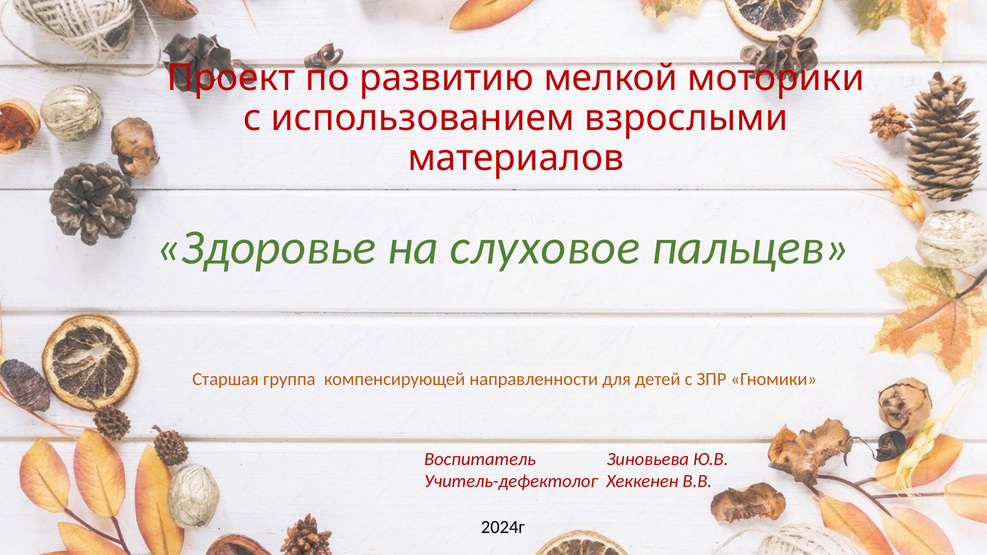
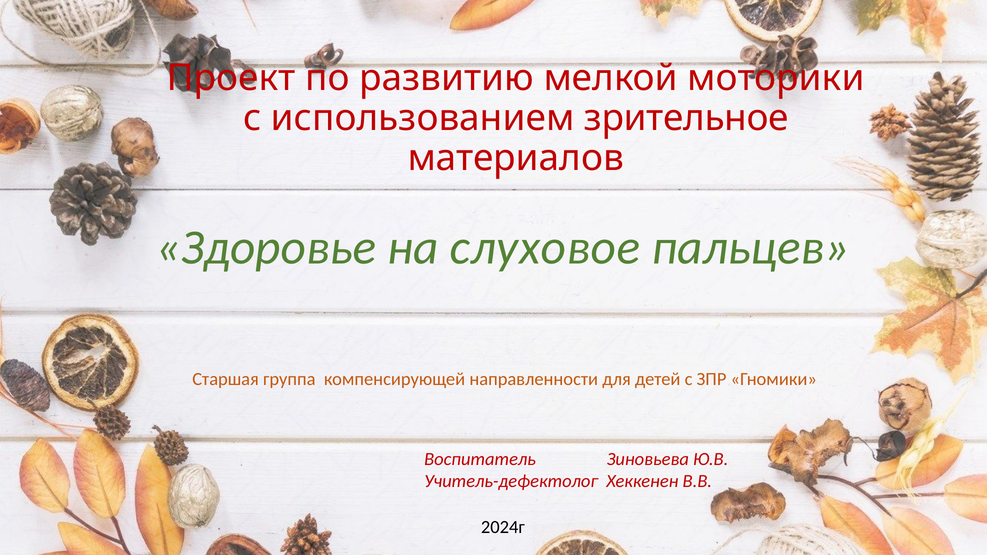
взрослыми: взрослыми -> зрительное
